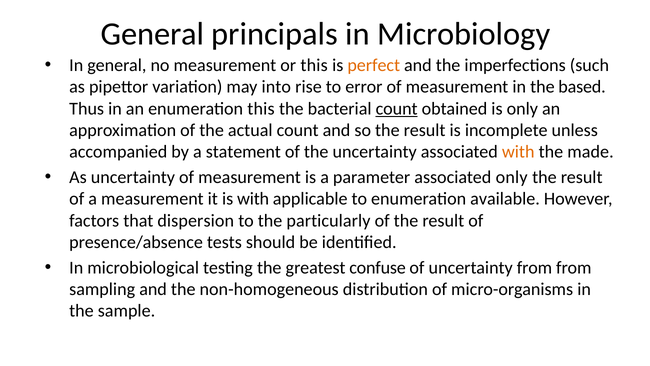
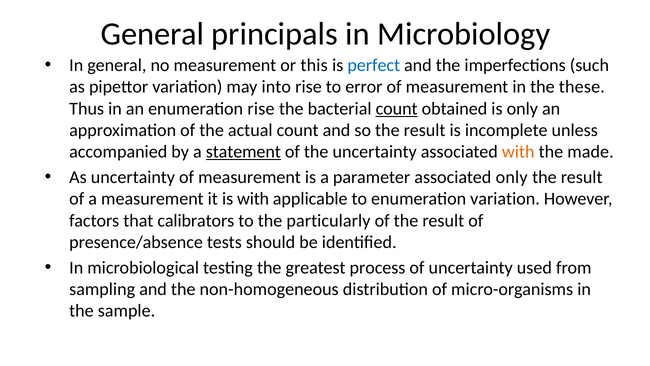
perfect colour: orange -> blue
based: based -> these
enumeration this: this -> rise
statement underline: none -> present
enumeration available: available -> variation
dispersion: dispersion -> calibrators
confuse: confuse -> process
uncertainty from: from -> used
